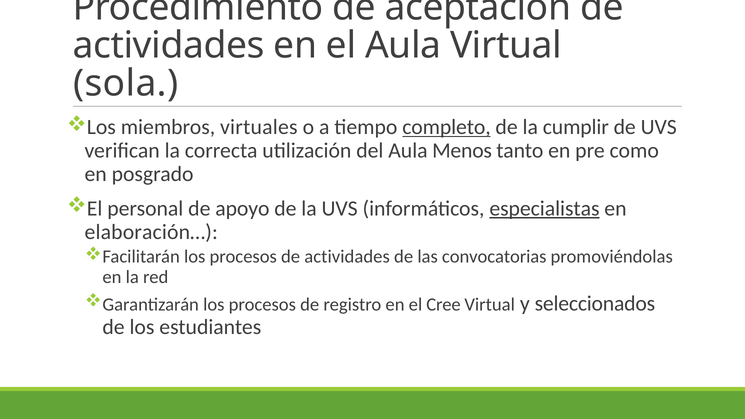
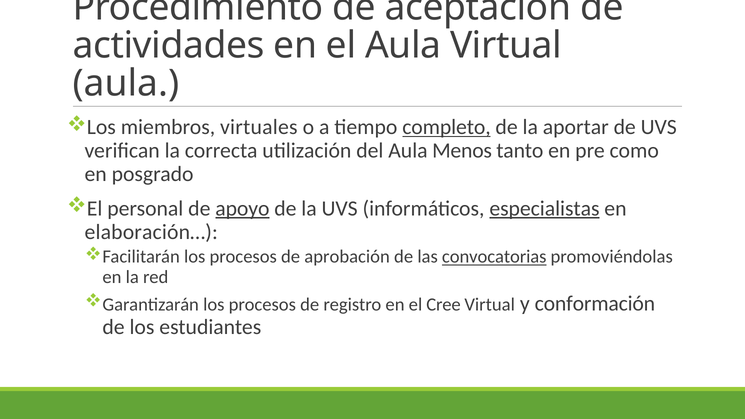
sola at (126, 83): sola -> aula
cumplir: cumplir -> aportar
apoyo underline: none -> present
procesos de actividades: actividades -> aprobación
convocatorias underline: none -> present
seleccionados: seleccionados -> conformación
